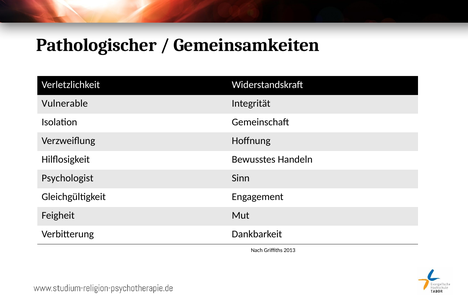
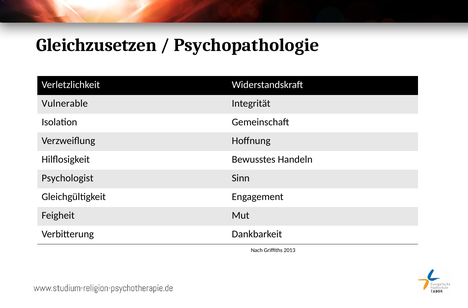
Pathologischer: Pathologischer -> Gleichzusetzen
Gemeinsamkeiten: Gemeinsamkeiten -> Psychopathologie
